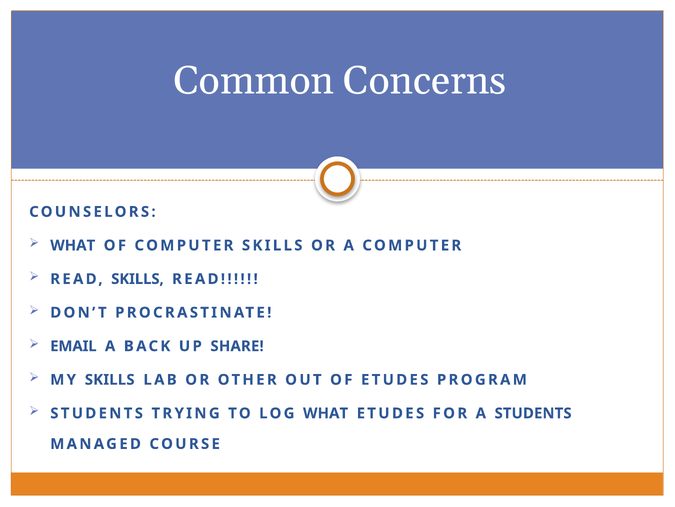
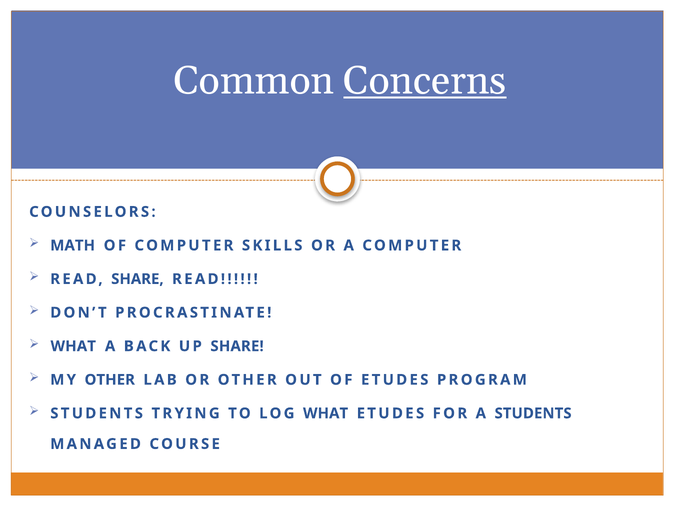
Concerns underline: none -> present
WHAT at (73, 245): WHAT -> MATH
READ SKILLS: SKILLS -> SHARE
EMAIL at (73, 346): EMAIL -> WHAT
MY SKILLS: SKILLS -> OTHER
